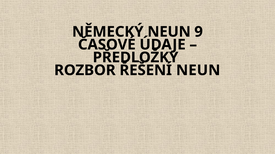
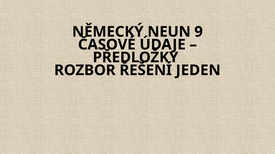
ŘEŠENÍ NEUN: NEUN -> JEDEN
